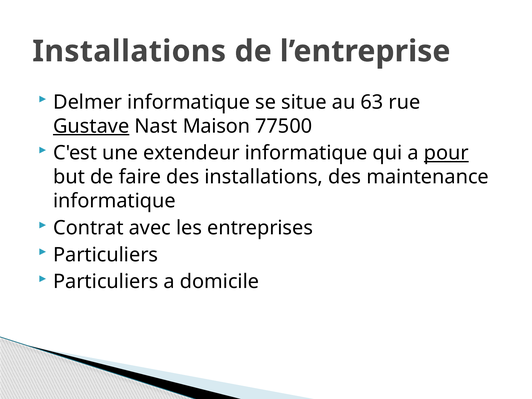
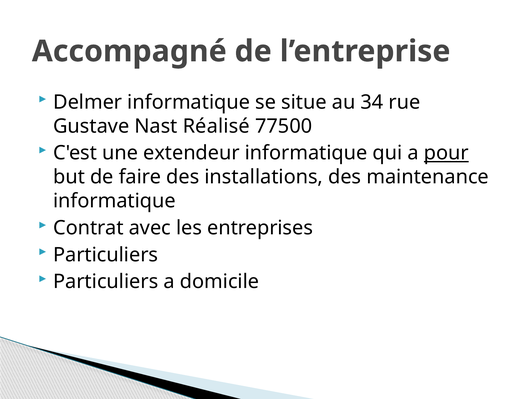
Installations at (129, 51): Installations -> Accompagné
63: 63 -> 34
Gustave underline: present -> none
Maison: Maison -> Réalisé
